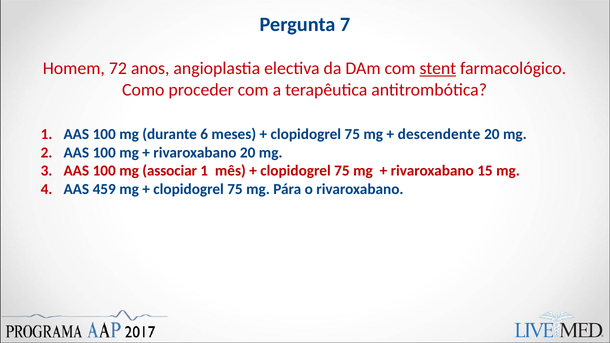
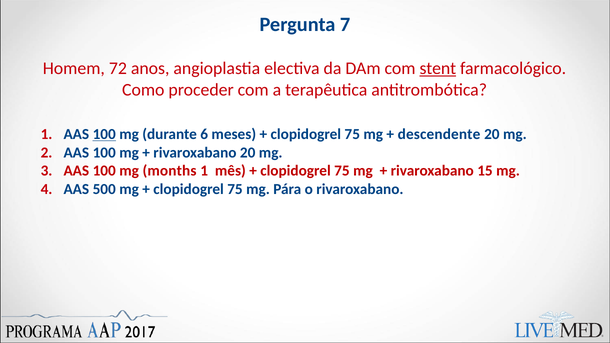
100 at (104, 134) underline: none -> present
associar: associar -> months
459: 459 -> 500
